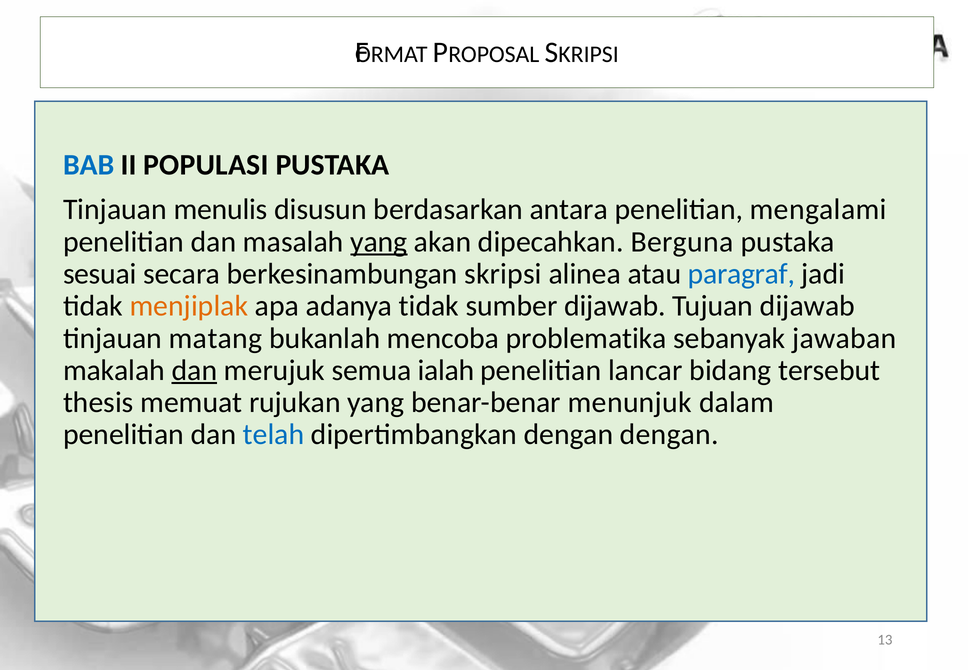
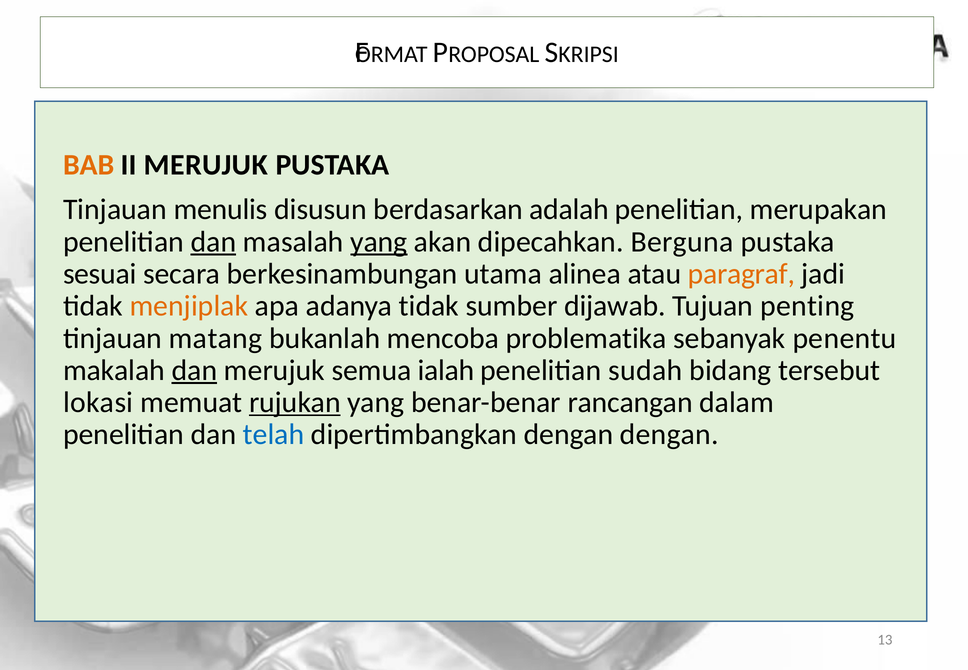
BAB colour: blue -> orange
II POPULASI: POPULASI -> MERUJUK
antara: antara -> adalah
mengalami: mengalami -> merupakan
dan at (213, 242) underline: none -> present
skripsi: skripsi -> utama
paragraf colour: blue -> orange
Tujuan dijawab: dijawab -> penting
jawaban: jawaban -> penentu
lancar: lancar -> sudah
thesis: thesis -> lokasi
rujukan underline: none -> present
menunjuk: menunjuk -> rancangan
